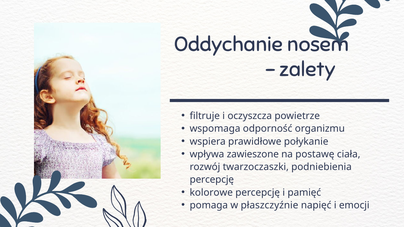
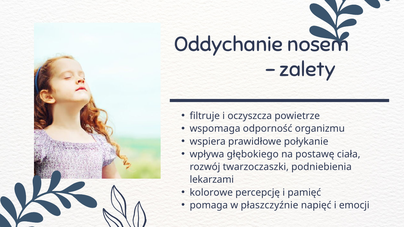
zawieszone: zawieszone -> głębokiego
percepcję at (212, 180): percepcję -> lekarzami
